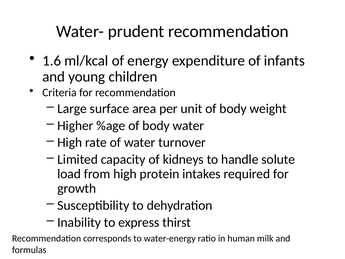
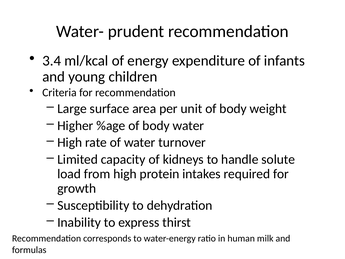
1.6: 1.6 -> 3.4
